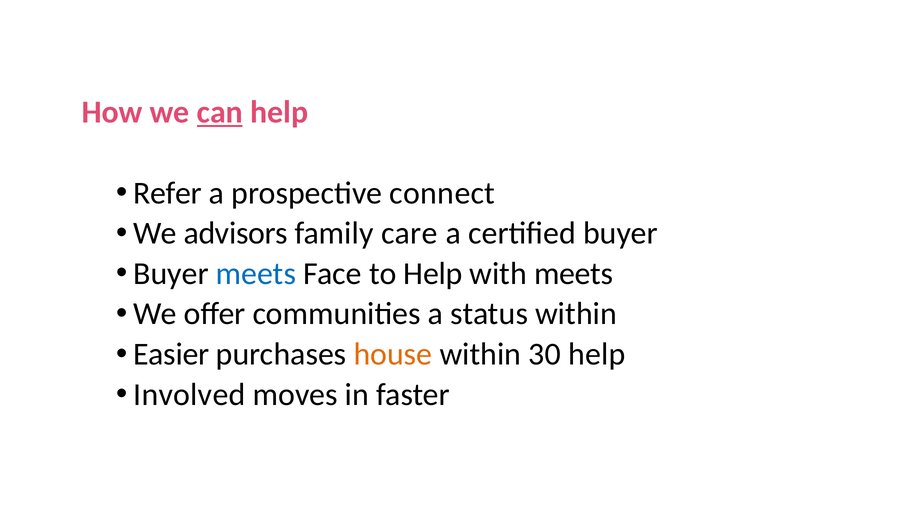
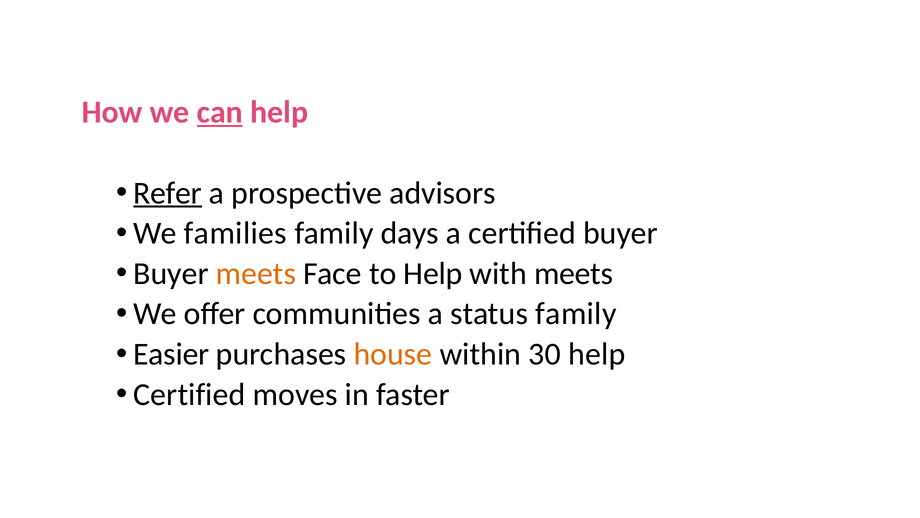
Refer underline: none -> present
connect: connect -> advisors
advisors: advisors -> families
care: care -> days
meets at (256, 273) colour: blue -> orange
status within: within -> family
Involved at (189, 394): Involved -> Certified
